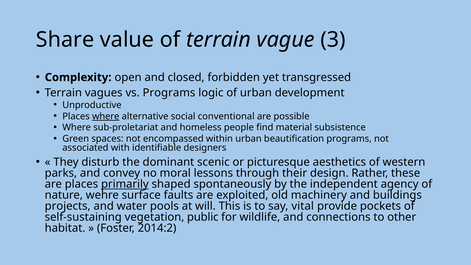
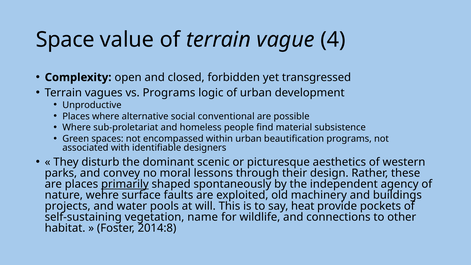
Share: Share -> Space
3: 3 -> 4
where at (106, 116) underline: present -> none
vital: vital -> heat
public: public -> name
2014:2: 2014:2 -> 2014:8
